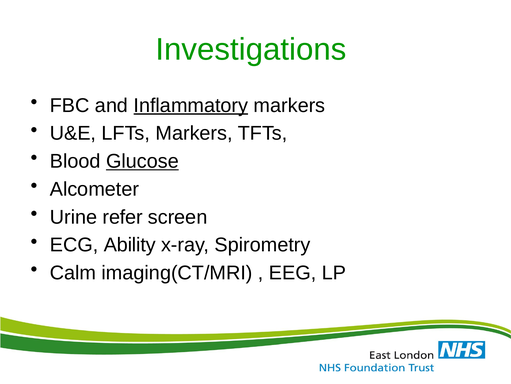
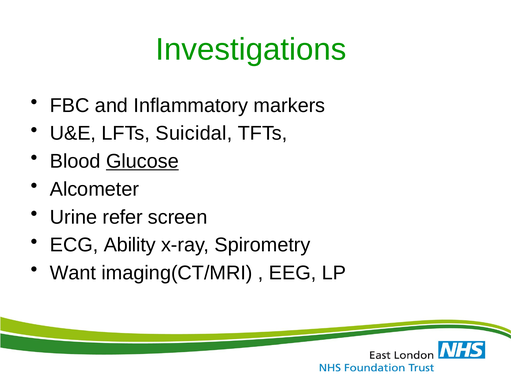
Inflammatory underline: present -> none
LFTs Markers: Markers -> Suicidal
Calm: Calm -> Want
